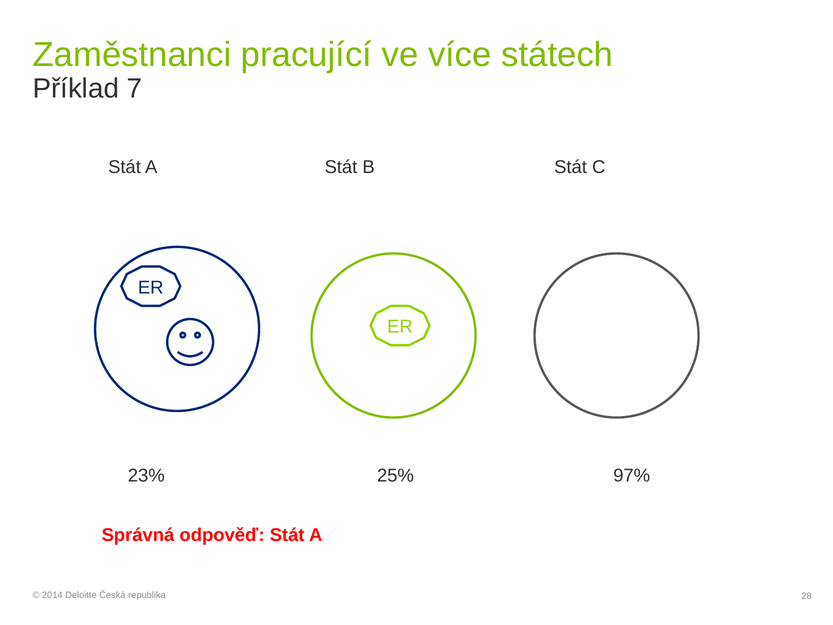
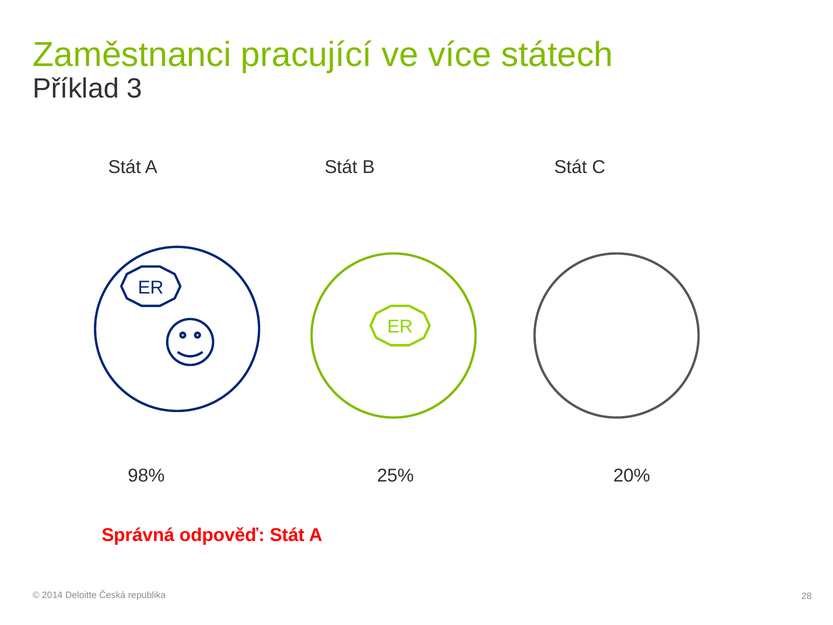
7: 7 -> 3
23%: 23% -> 98%
97%: 97% -> 20%
